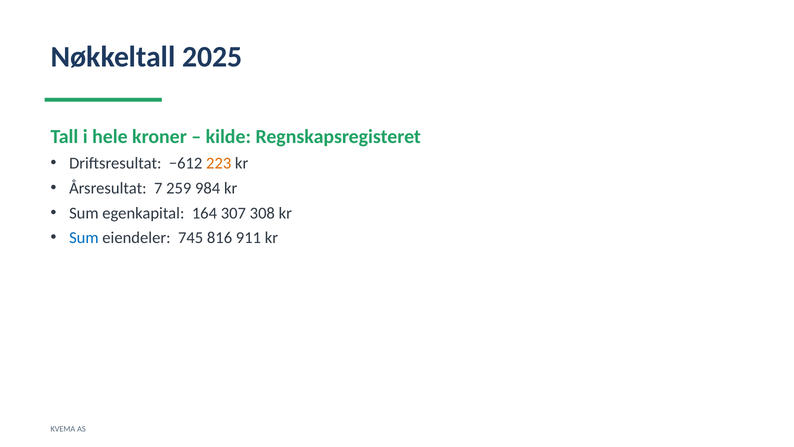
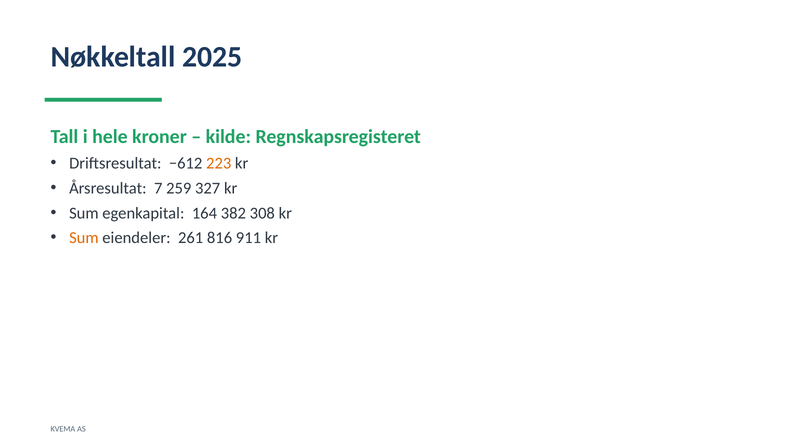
984: 984 -> 327
307: 307 -> 382
Sum at (84, 238) colour: blue -> orange
745: 745 -> 261
